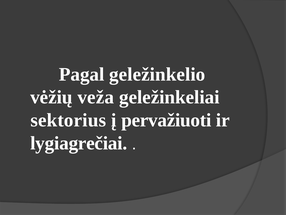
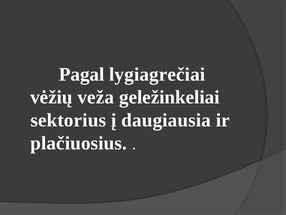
geležinkelio: geležinkelio -> lygiagrečiai
pervažiuoti: pervažiuoti -> daugiausia
lygiagrečiai: lygiagrečiai -> plačiuosius
